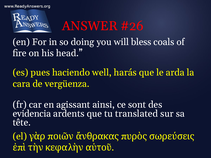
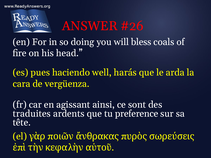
evidencia: evidencia -> traduites
translated: translated -> preference
